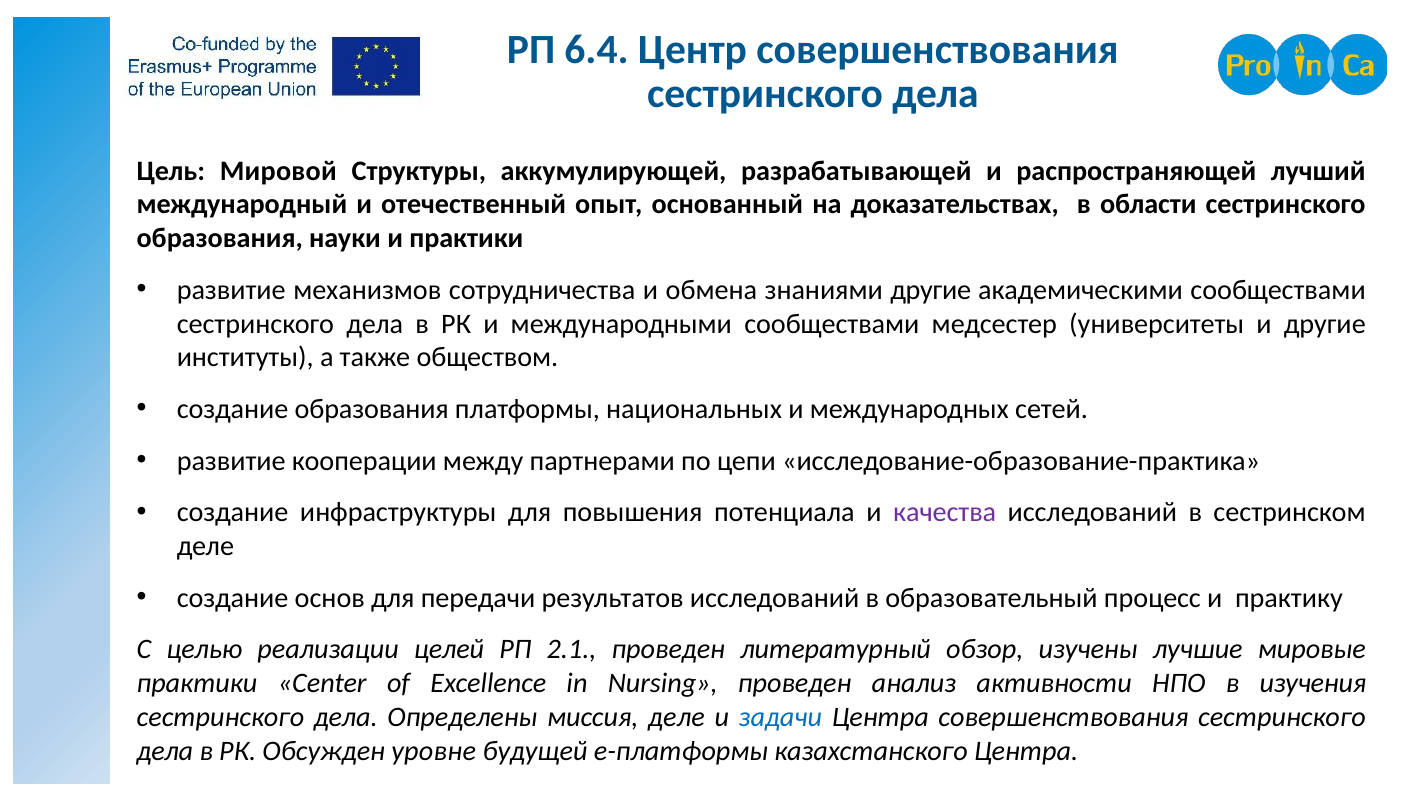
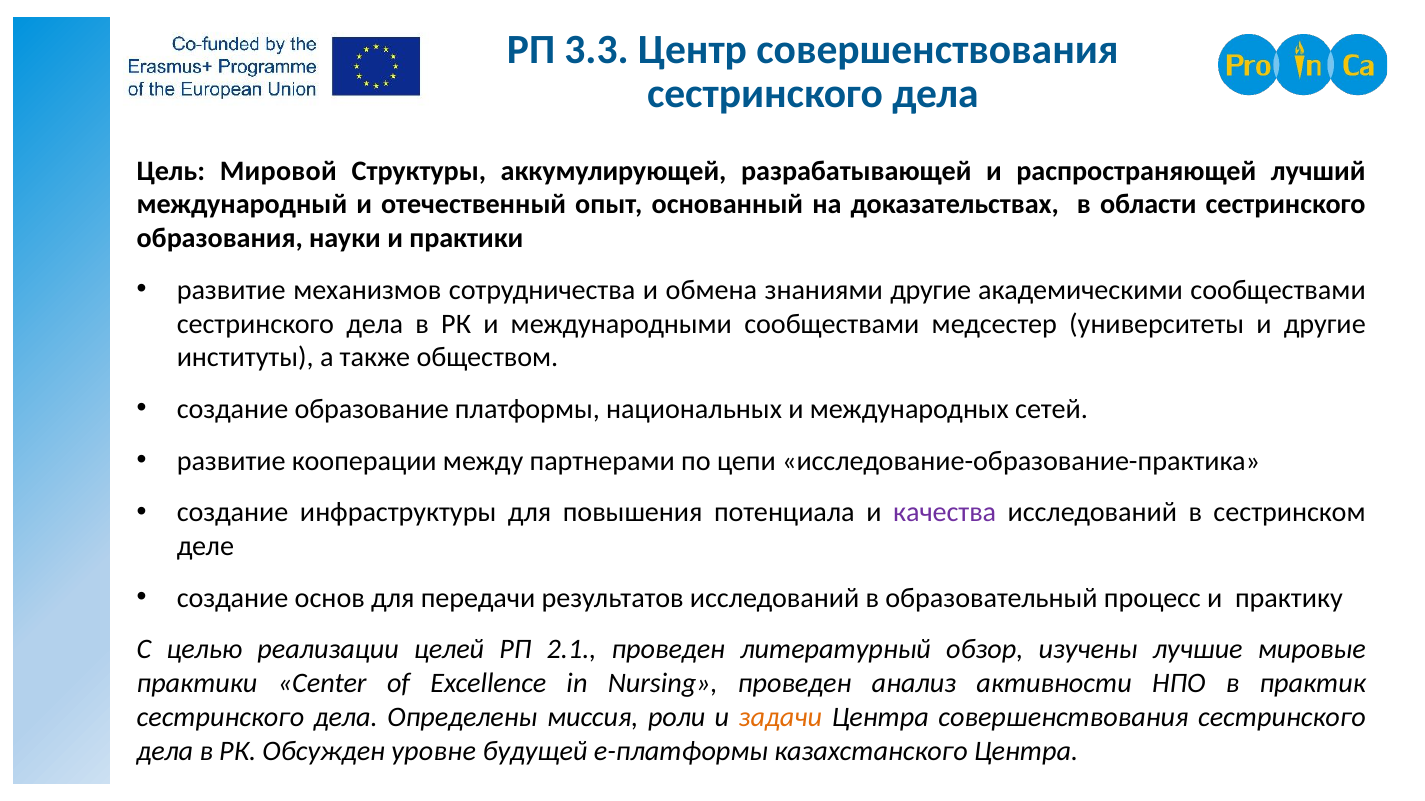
6.4: 6.4 -> 3.3
создание образования: образования -> образование
изучения: изучения -> практик
миссия деле: деле -> роли
задачи colour: blue -> orange
